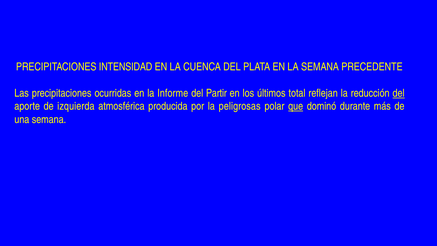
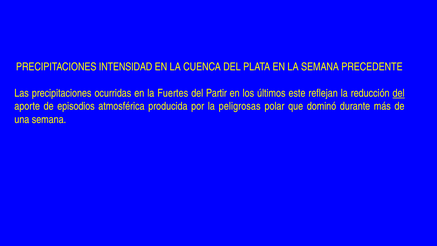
Informe: Informe -> Fuertes
total: total -> este
izquierda: izquierda -> episodios
que underline: present -> none
